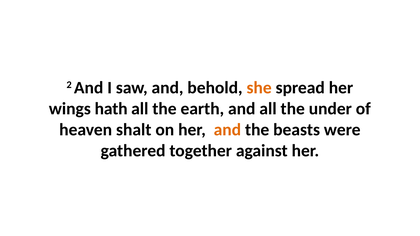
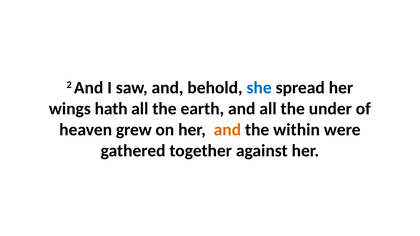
she colour: orange -> blue
shalt: shalt -> grew
beasts: beasts -> within
